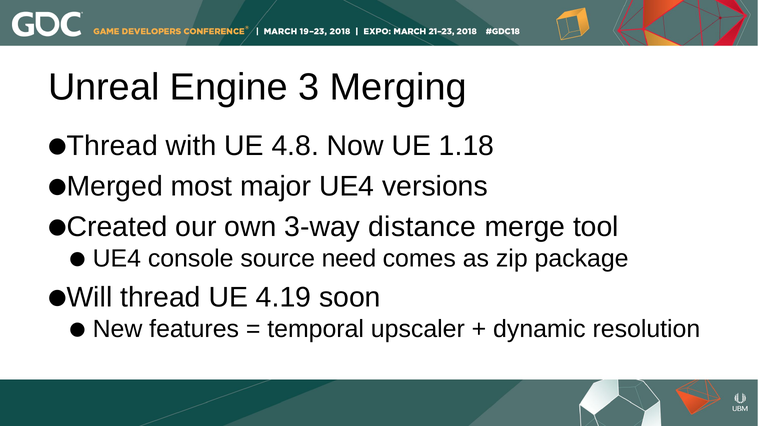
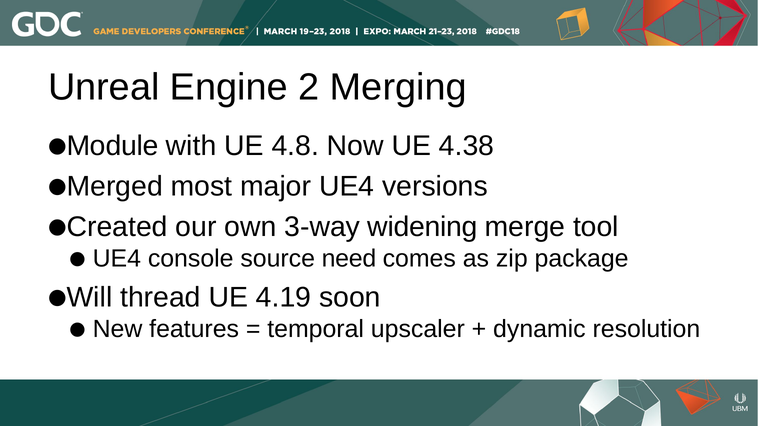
3: 3 -> 2
Thread at (112, 146): Thread -> Module
1.18: 1.18 -> 4.38
distance: distance -> widening
